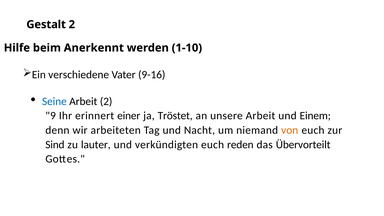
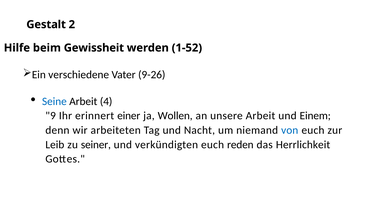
Anerkennt: Anerkennt -> Gewissheit
1-10: 1-10 -> 1-52
9-16: 9-16 -> 9-26
Arbeit 2: 2 -> 4
Tröstet: Tröstet -> Wollen
von colour: orange -> blue
Sind: Sind -> Leib
lauter: lauter -> seiner
Übervorteilt: Übervorteilt -> Herrlichkeit
